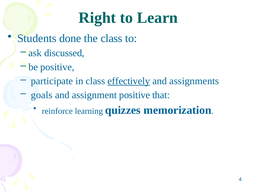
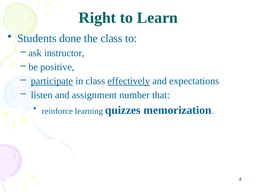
discussed: discussed -> instructor
participate underline: none -> present
assignments: assignments -> expectations
goals: goals -> listen
assignment positive: positive -> number
